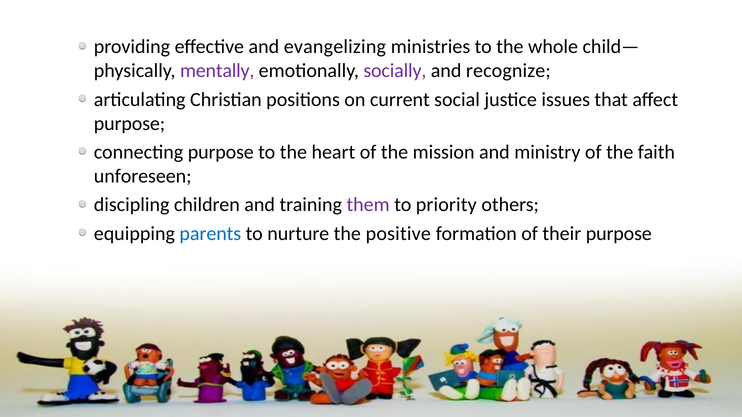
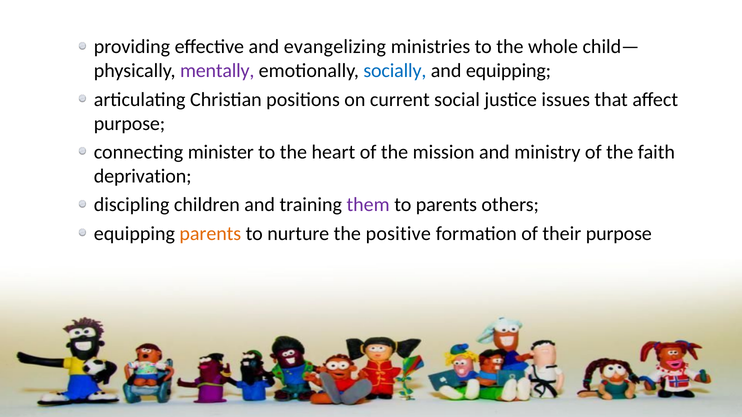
socially colour: purple -> blue
and recognize: recognize -> equipping
connecting purpose: purpose -> minister
unforeseen: unforeseen -> deprivation
to priority: priority -> parents
parents at (210, 234) colour: blue -> orange
